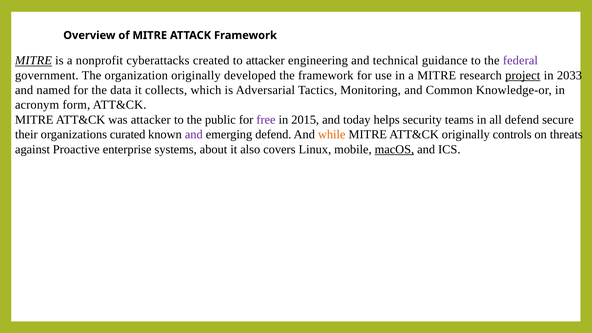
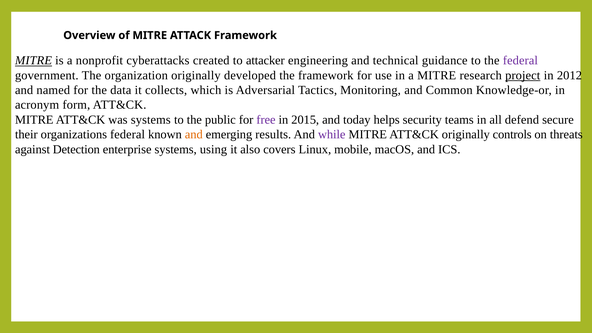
2033: 2033 -> 2012
was attacker: attacker -> systems
organizations curated: curated -> federal
and at (194, 135) colour: purple -> orange
emerging defend: defend -> results
while colour: orange -> purple
Proactive: Proactive -> Detection
about: about -> using
macOS underline: present -> none
